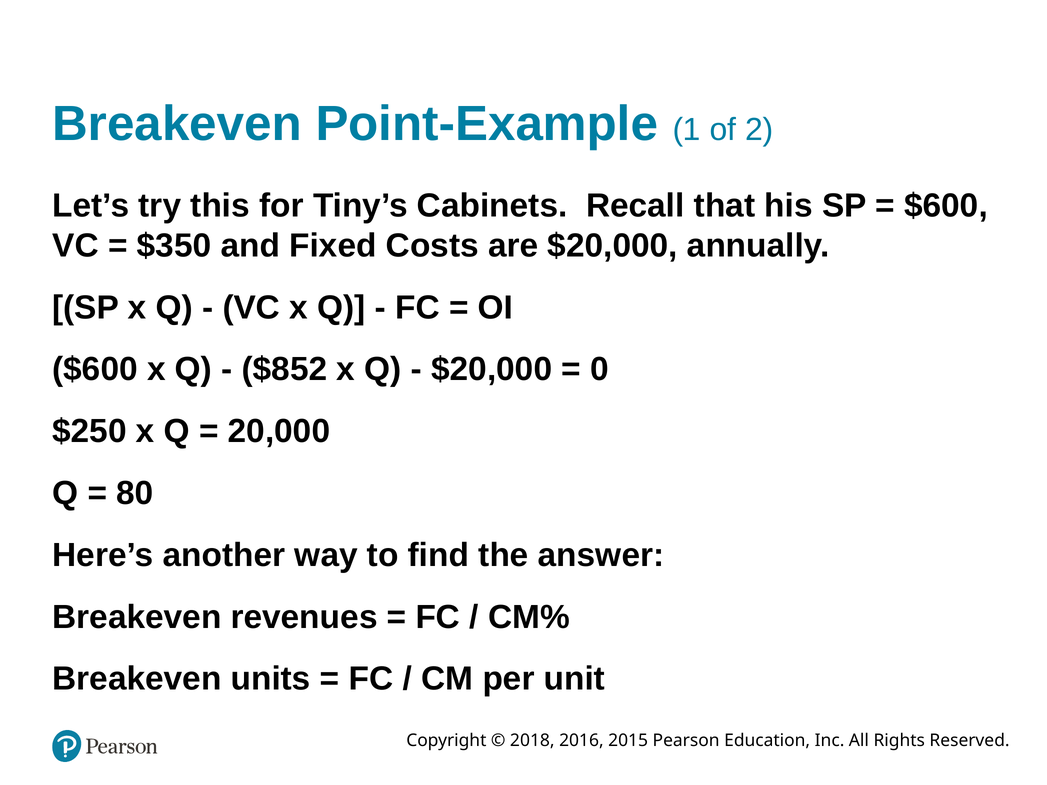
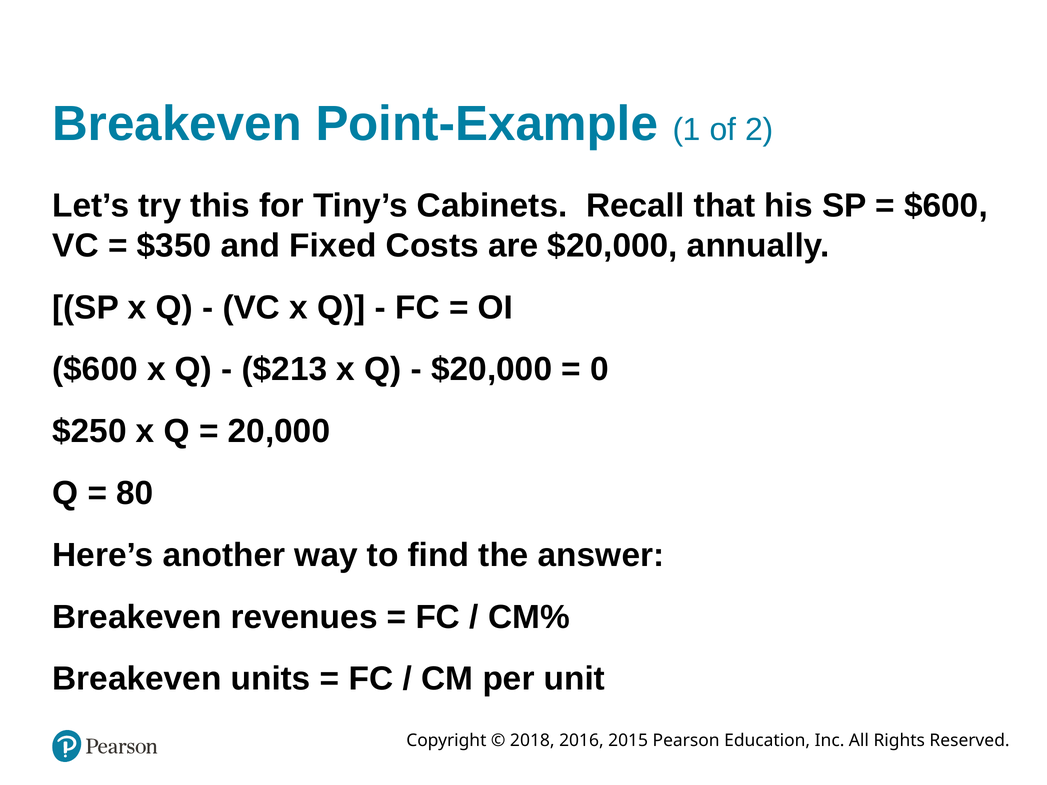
$852: $852 -> $213
